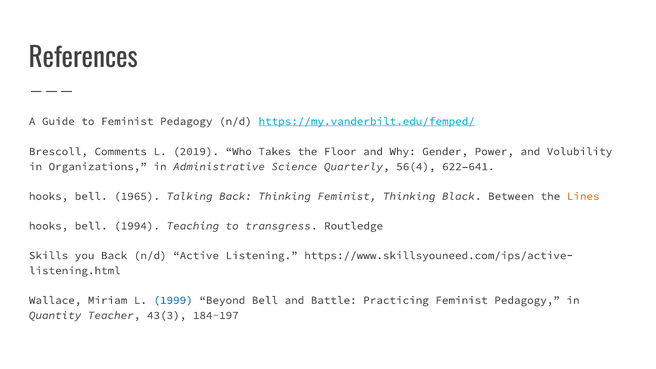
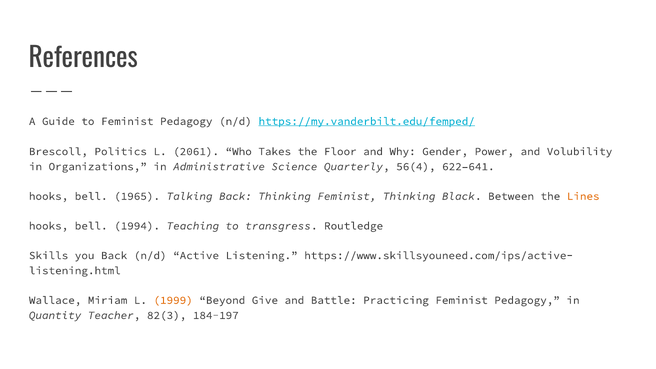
Comments: Comments -> Politics
2019: 2019 -> 2061
1999 colour: blue -> orange
Beyond Bell: Bell -> Give
43(3: 43(3 -> 82(3
